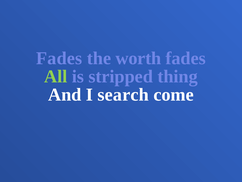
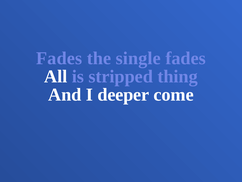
worth: worth -> single
All colour: light green -> white
search: search -> deeper
